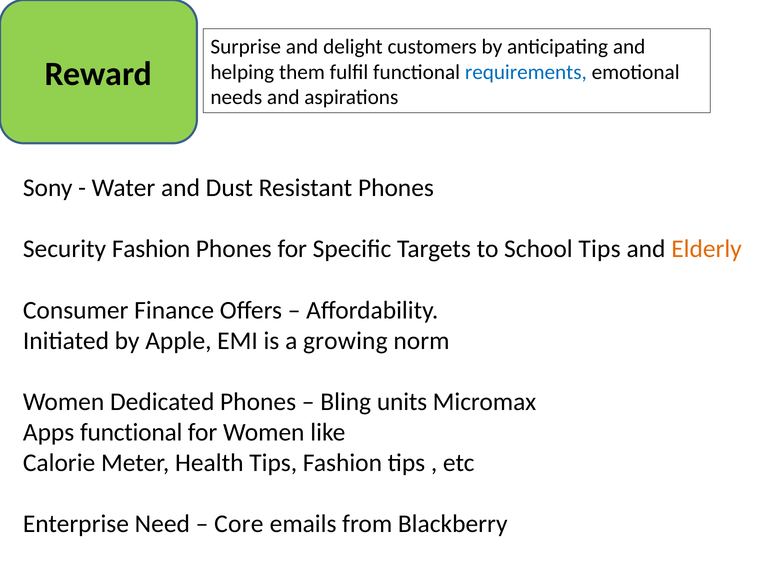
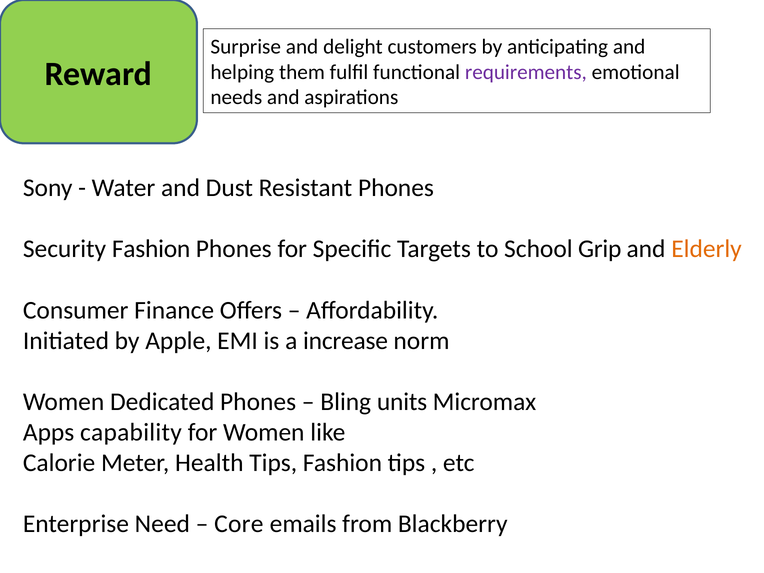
requirements colour: blue -> purple
School Tips: Tips -> Grip
growing: growing -> increase
Apps functional: functional -> capability
